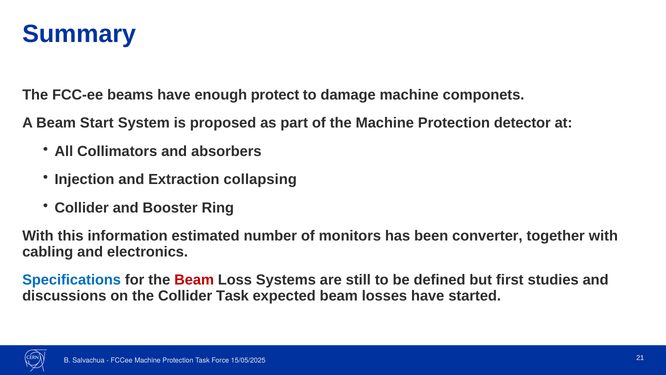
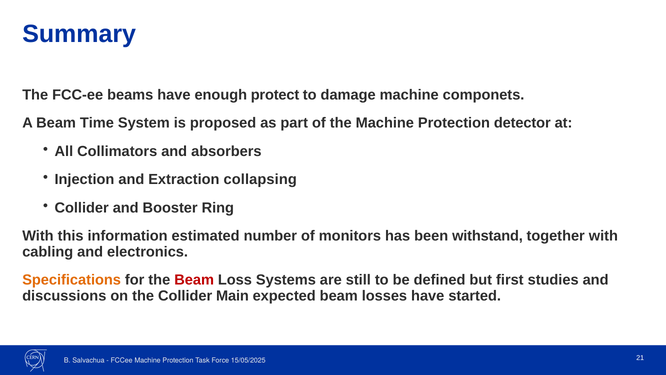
Start: Start -> Time
converter: converter -> withstand
Specifications colour: blue -> orange
Collider Task: Task -> Main
